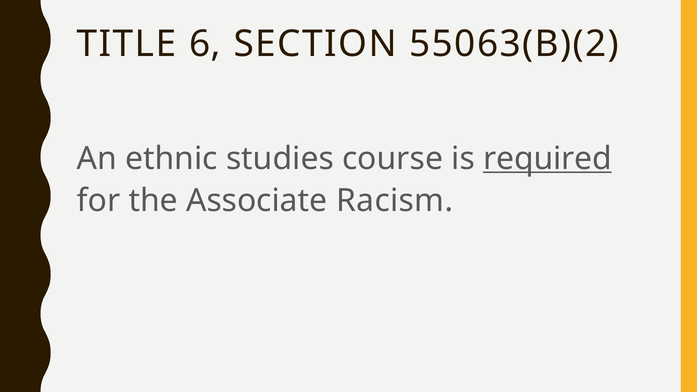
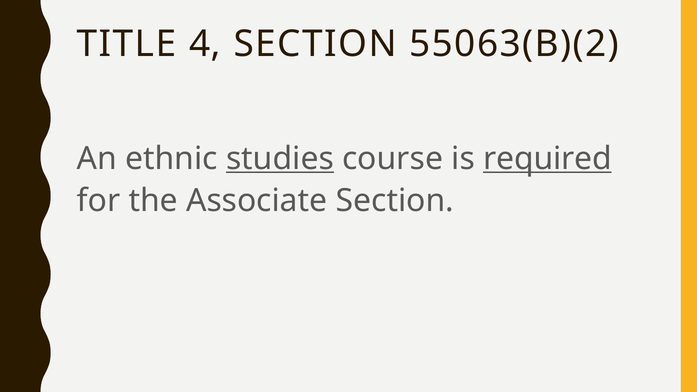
6: 6 -> 4
studies underline: none -> present
Associate Racism: Racism -> Section
